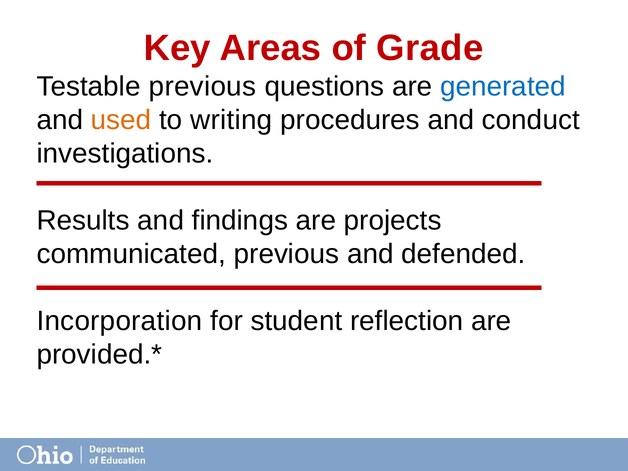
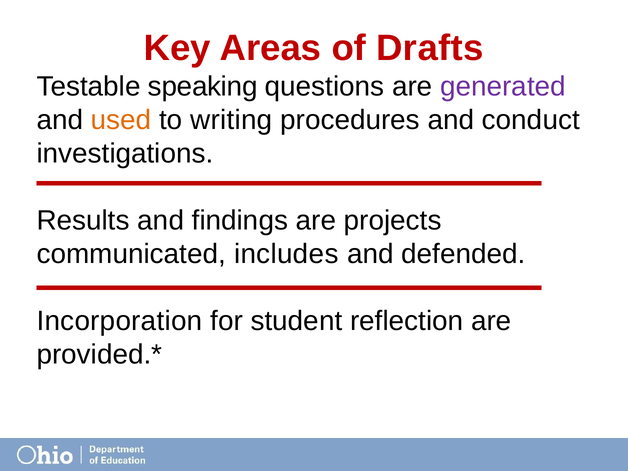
Grade: Grade -> Drafts
Testable previous: previous -> speaking
generated colour: blue -> purple
communicated previous: previous -> includes
